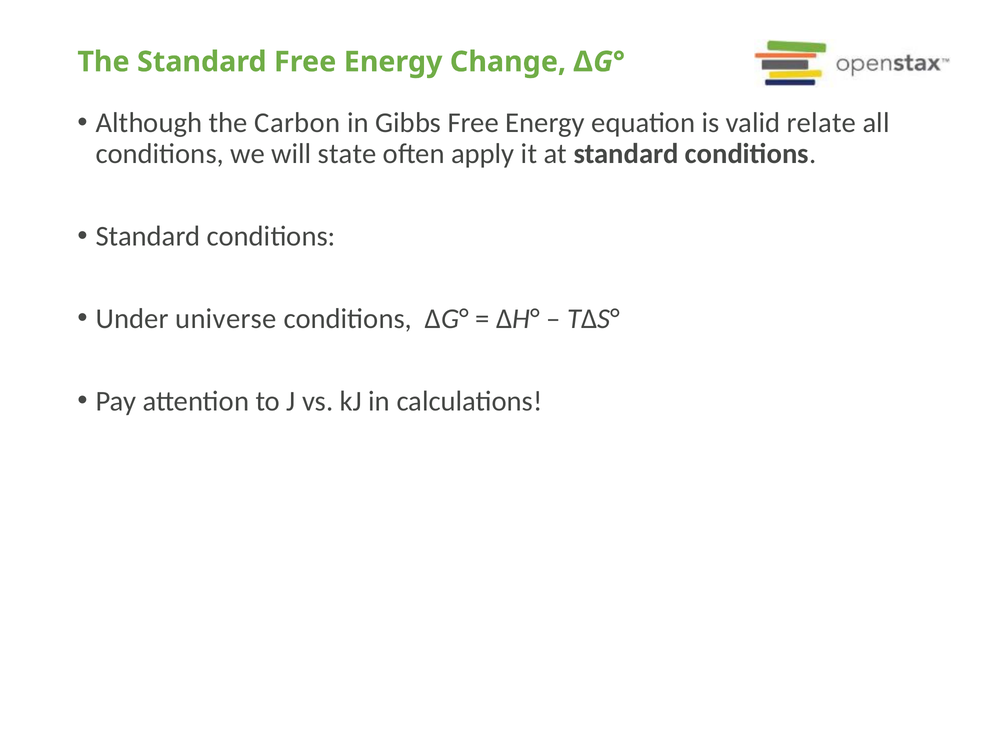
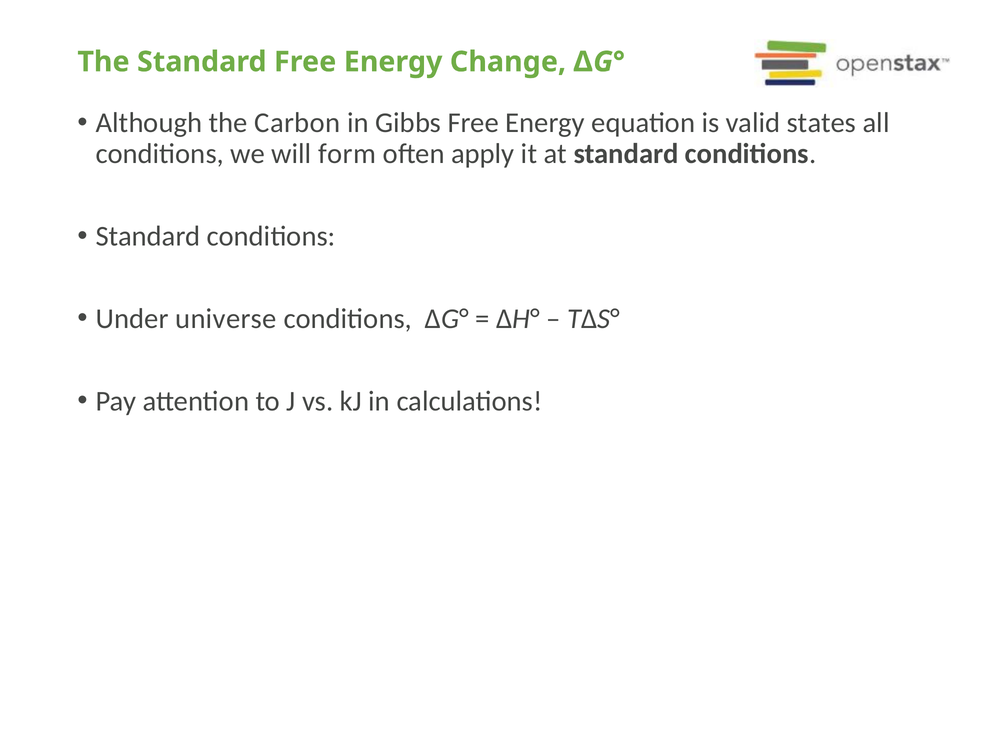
relate: relate -> states
state: state -> form
